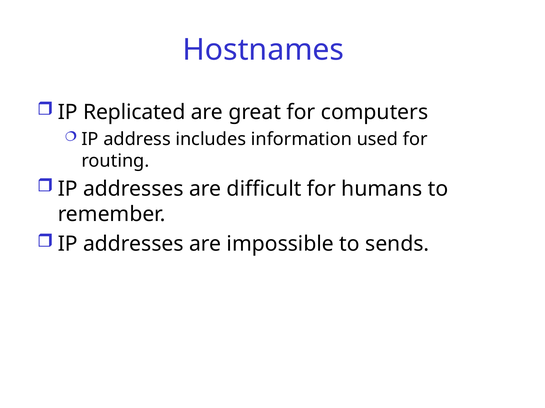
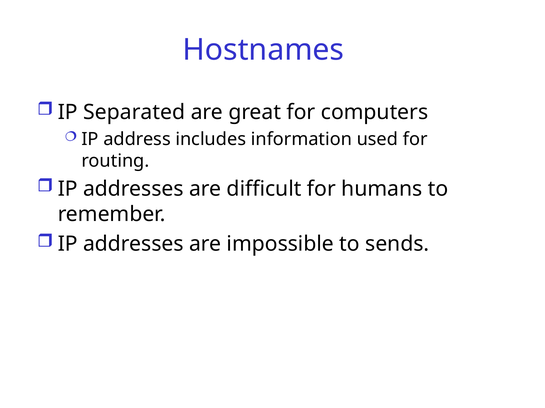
Replicated: Replicated -> Separated
